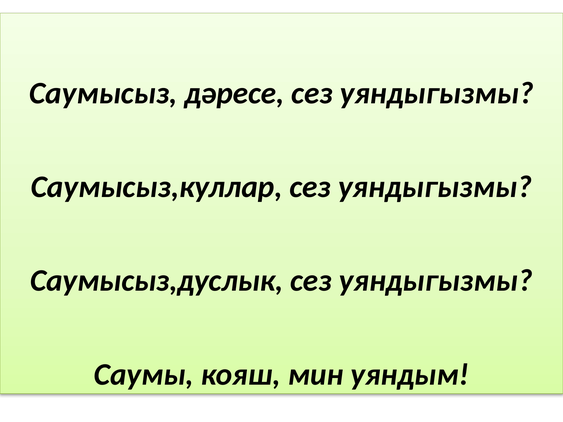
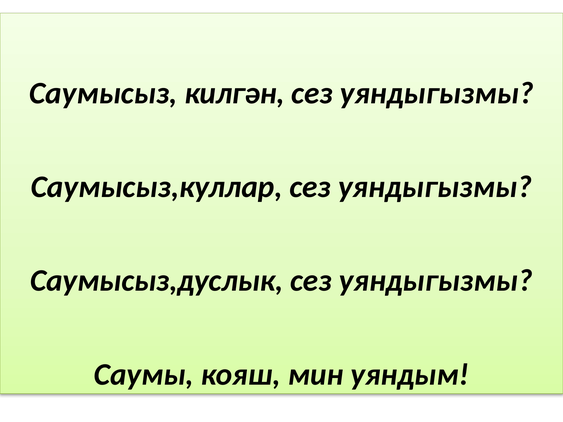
дәресе: дәресе -> килгән
